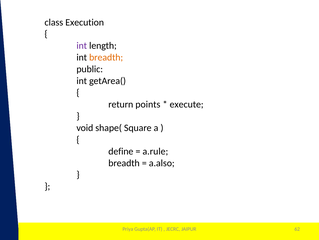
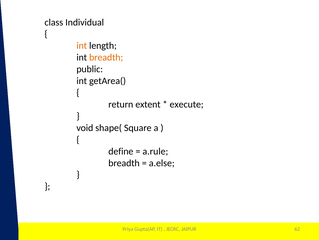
Execution: Execution -> Individual
int at (82, 46) colour: purple -> orange
points: points -> extent
a.also: a.also -> a.else
